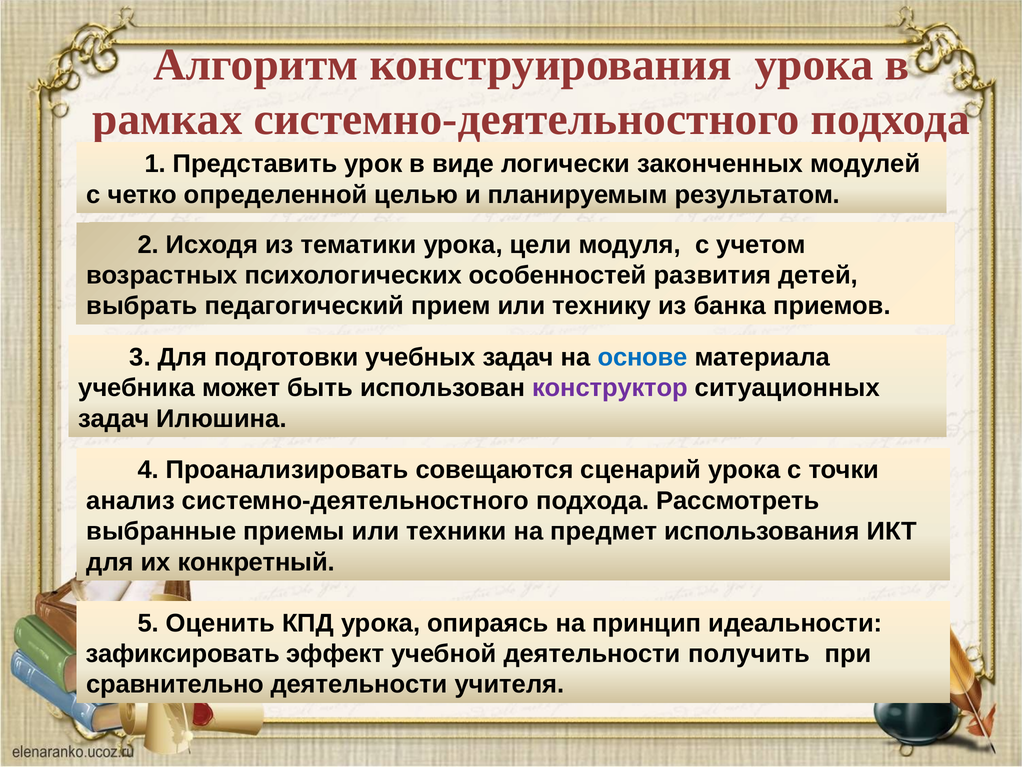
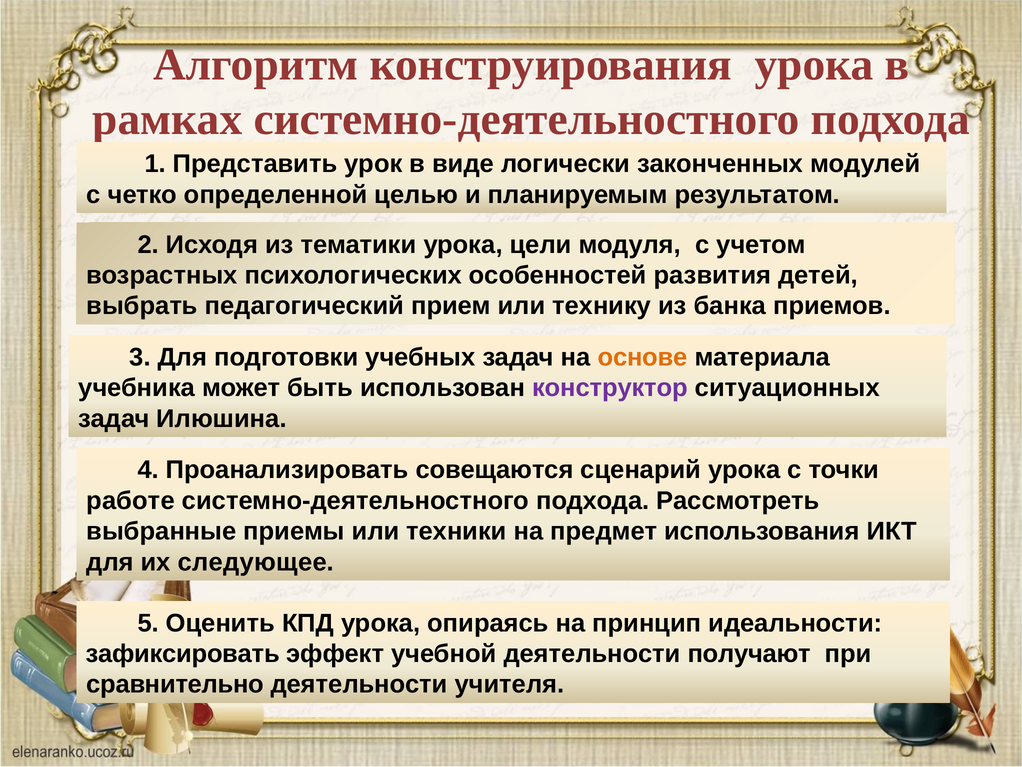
основе colour: blue -> orange
анализ: анализ -> работе
конкретный: конкретный -> следующее
получить: получить -> получают
